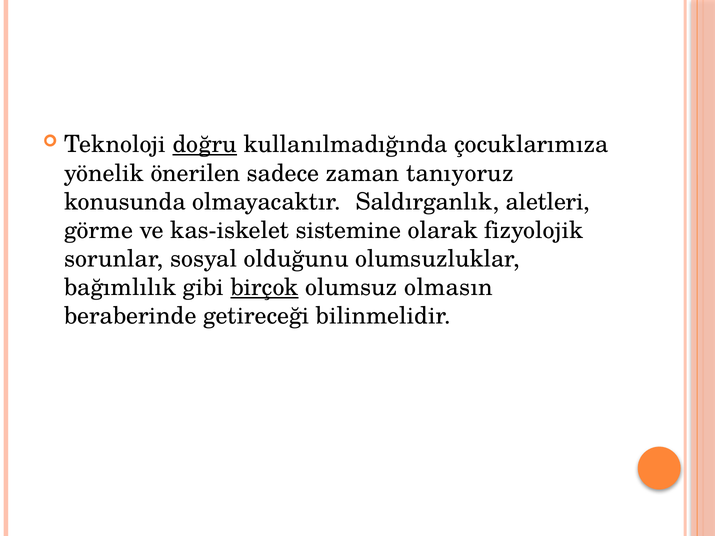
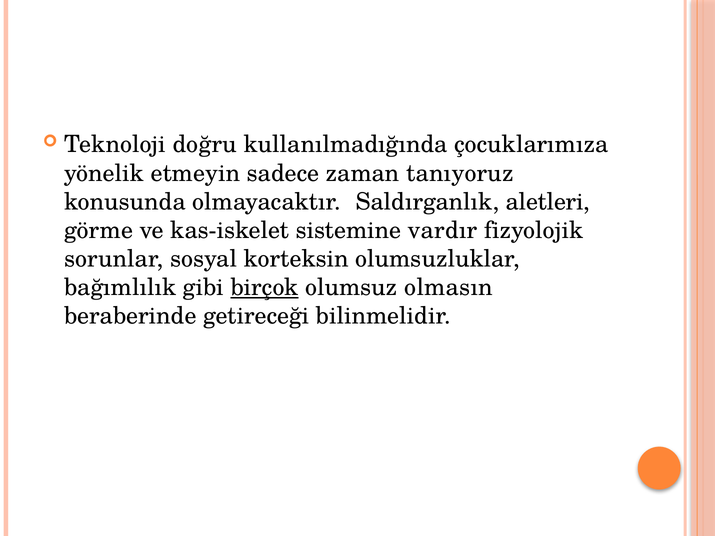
doğru underline: present -> none
önerilen: önerilen -> etmeyin
olarak: olarak -> vardır
olduğunu: olduğunu -> korteksin
